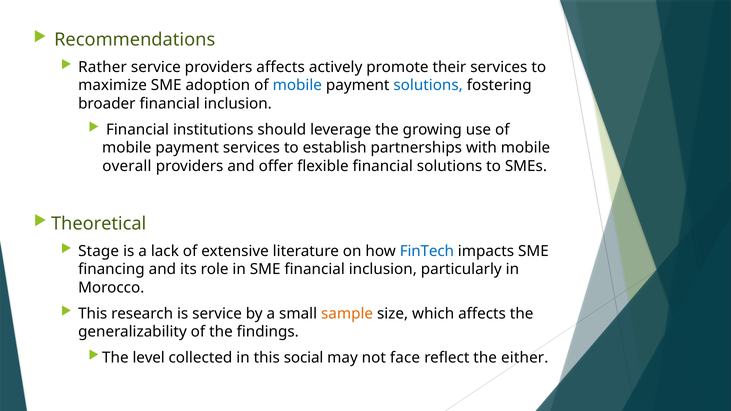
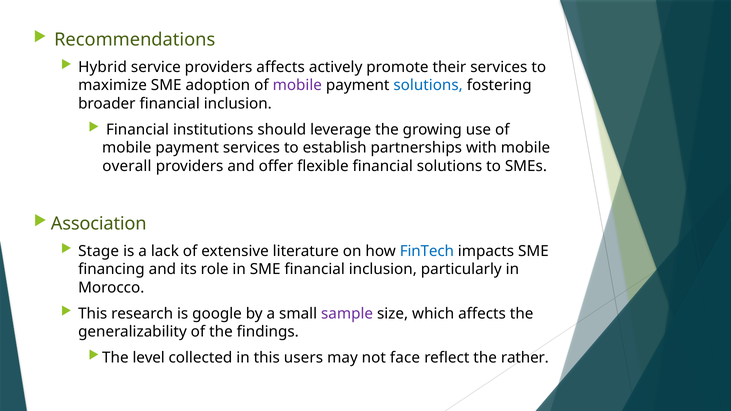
Rather: Rather -> Hybrid
mobile at (297, 85) colour: blue -> purple
Theoretical: Theoretical -> Association
is service: service -> google
sample colour: orange -> purple
social: social -> users
either: either -> rather
